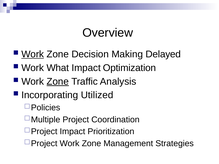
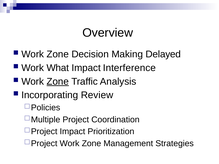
Work at (33, 54) underline: present -> none
Optimization: Optimization -> Interference
Utilized: Utilized -> Review
